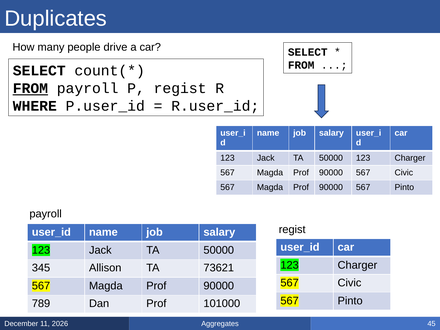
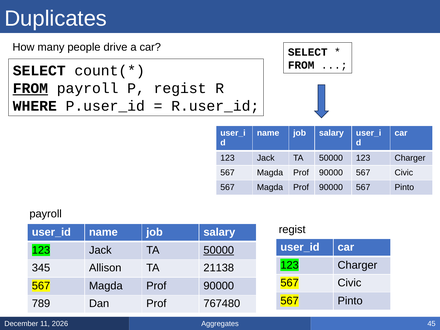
50000 at (219, 250) underline: none -> present
73621: 73621 -> 21138
101000: 101000 -> 767480
